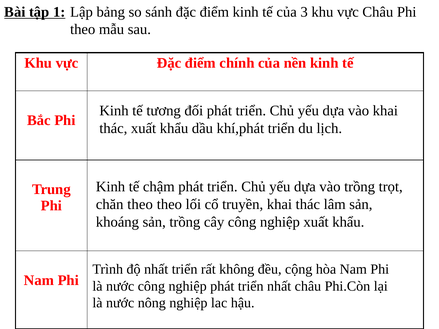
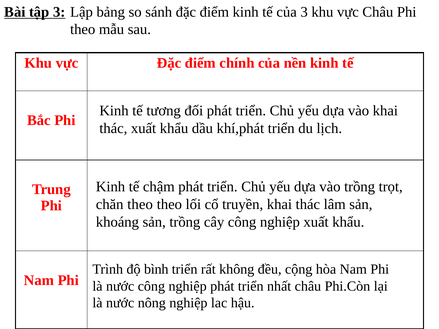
tập 1: 1 -> 3
độ nhất: nhất -> bình
